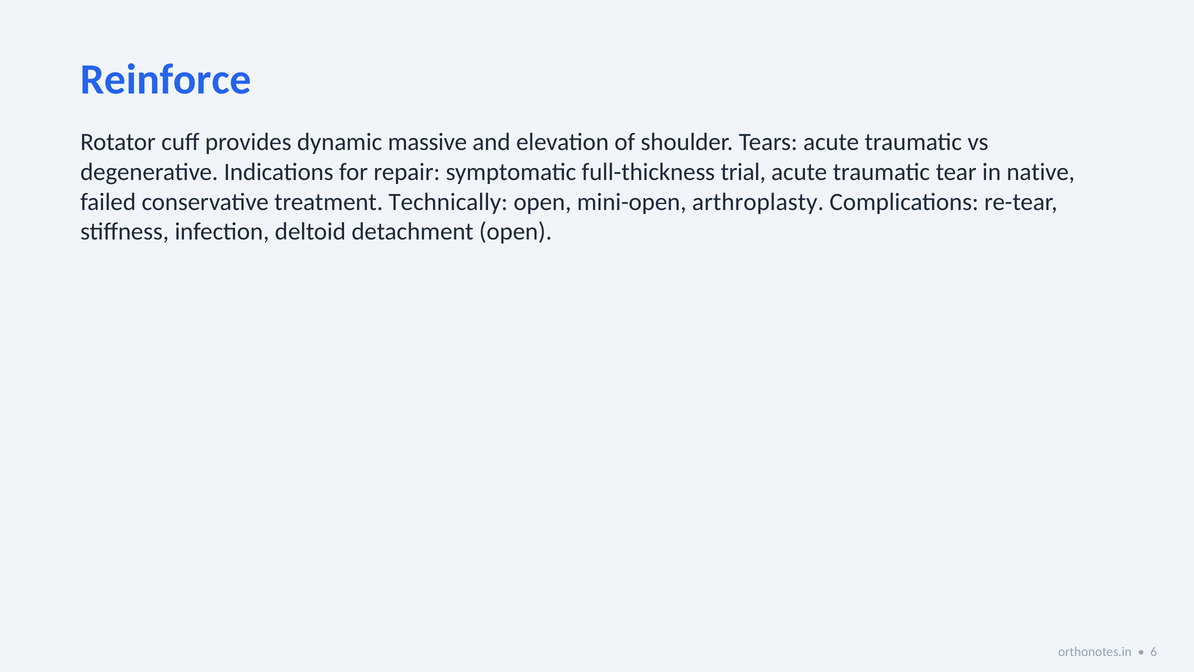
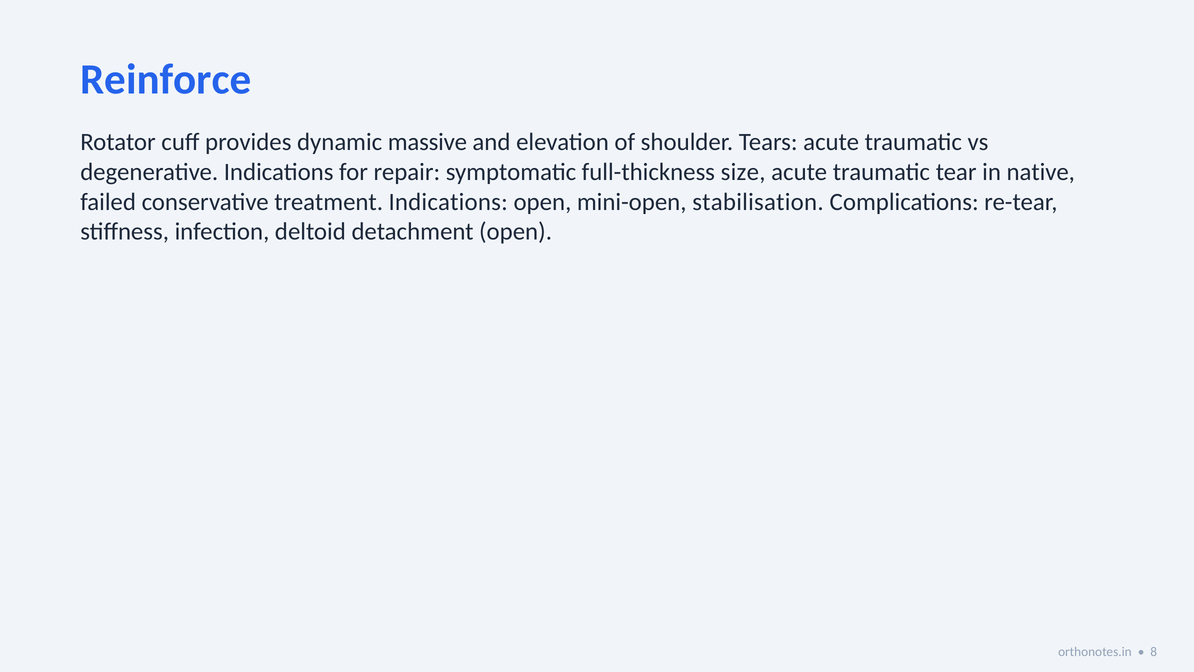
trial: trial -> size
treatment Technically: Technically -> Indications
arthroplasty: arthroplasty -> stabilisation
6: 6 -> 8
